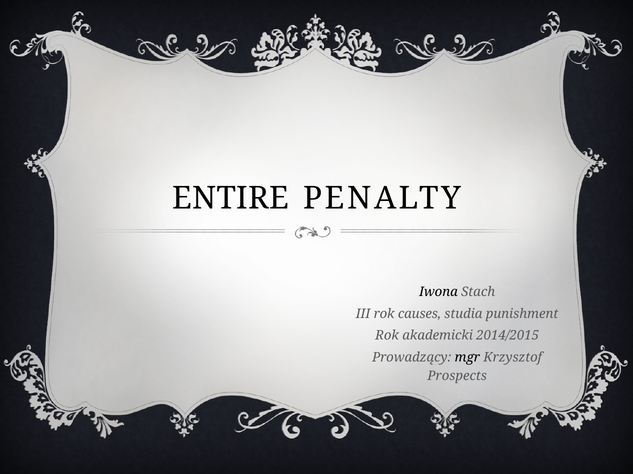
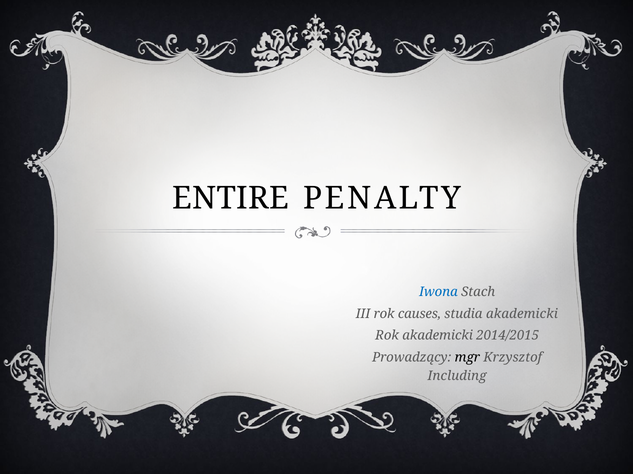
Iwona colour: black -> blue
studia punishment: punishment -> akademicki
Prospects: Prospects -> Including
